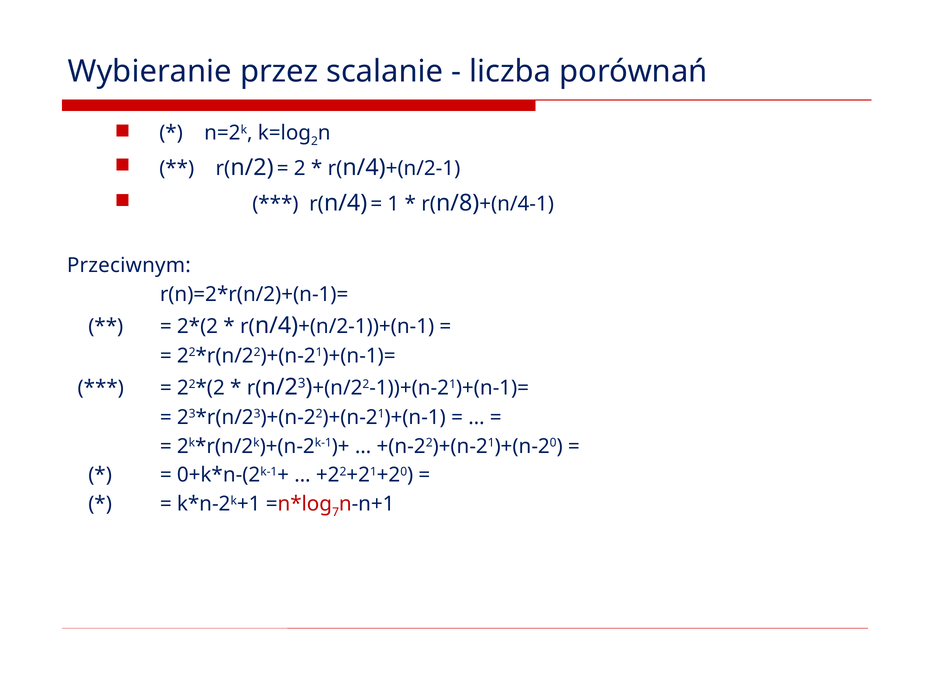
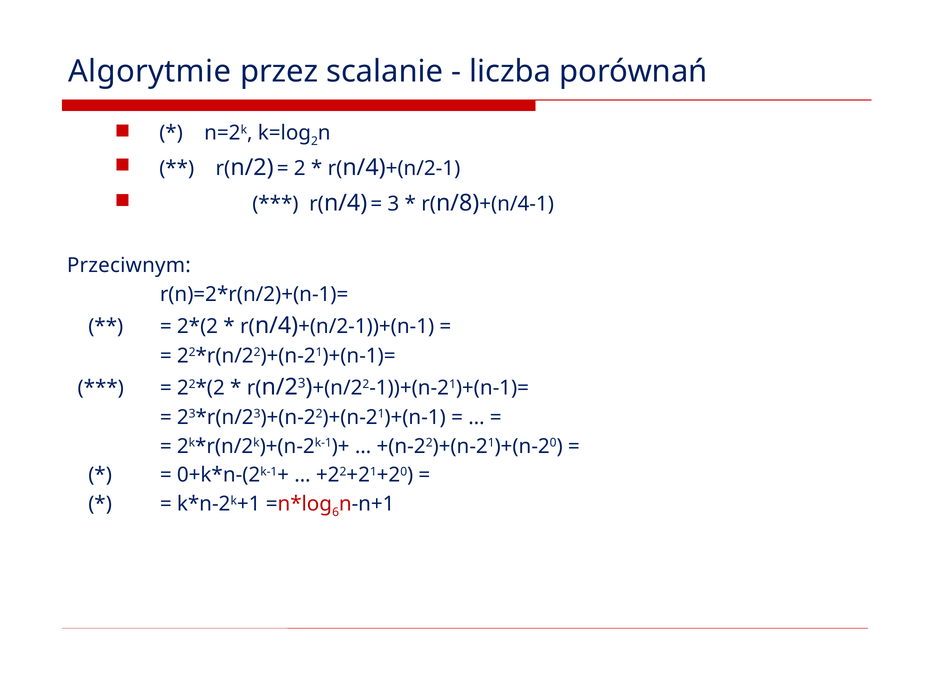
Wybieranie: Wybieranie -> Algorytmie
1: 1 -> 3
7: 7 -> 6
